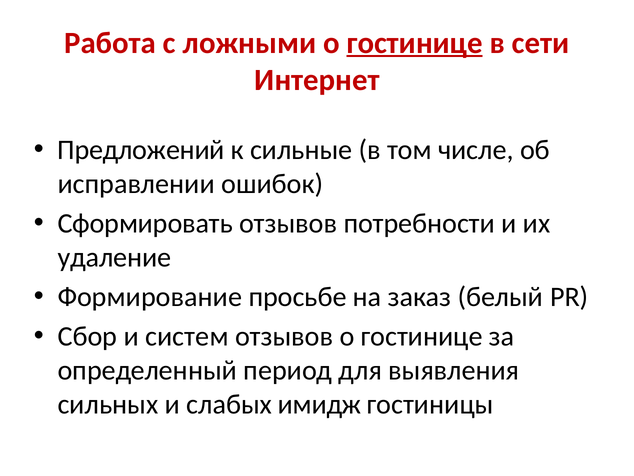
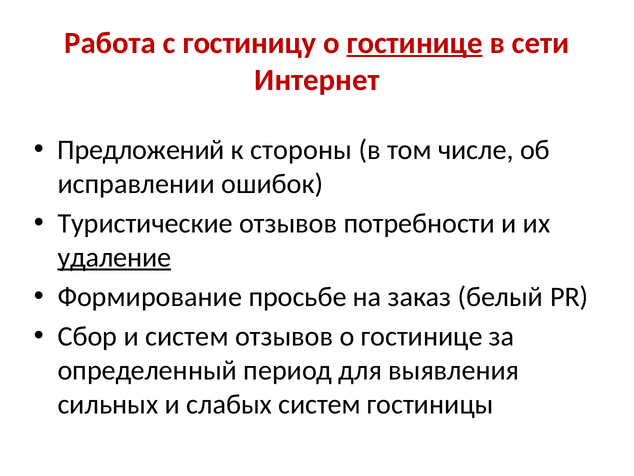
ложными: ложными -> гостиницу
сильные: сильные -> стороны
Сформировать: Сформировать -> Туристические
удаление underline: none -> present
слабых имидж: имидж -> систем
